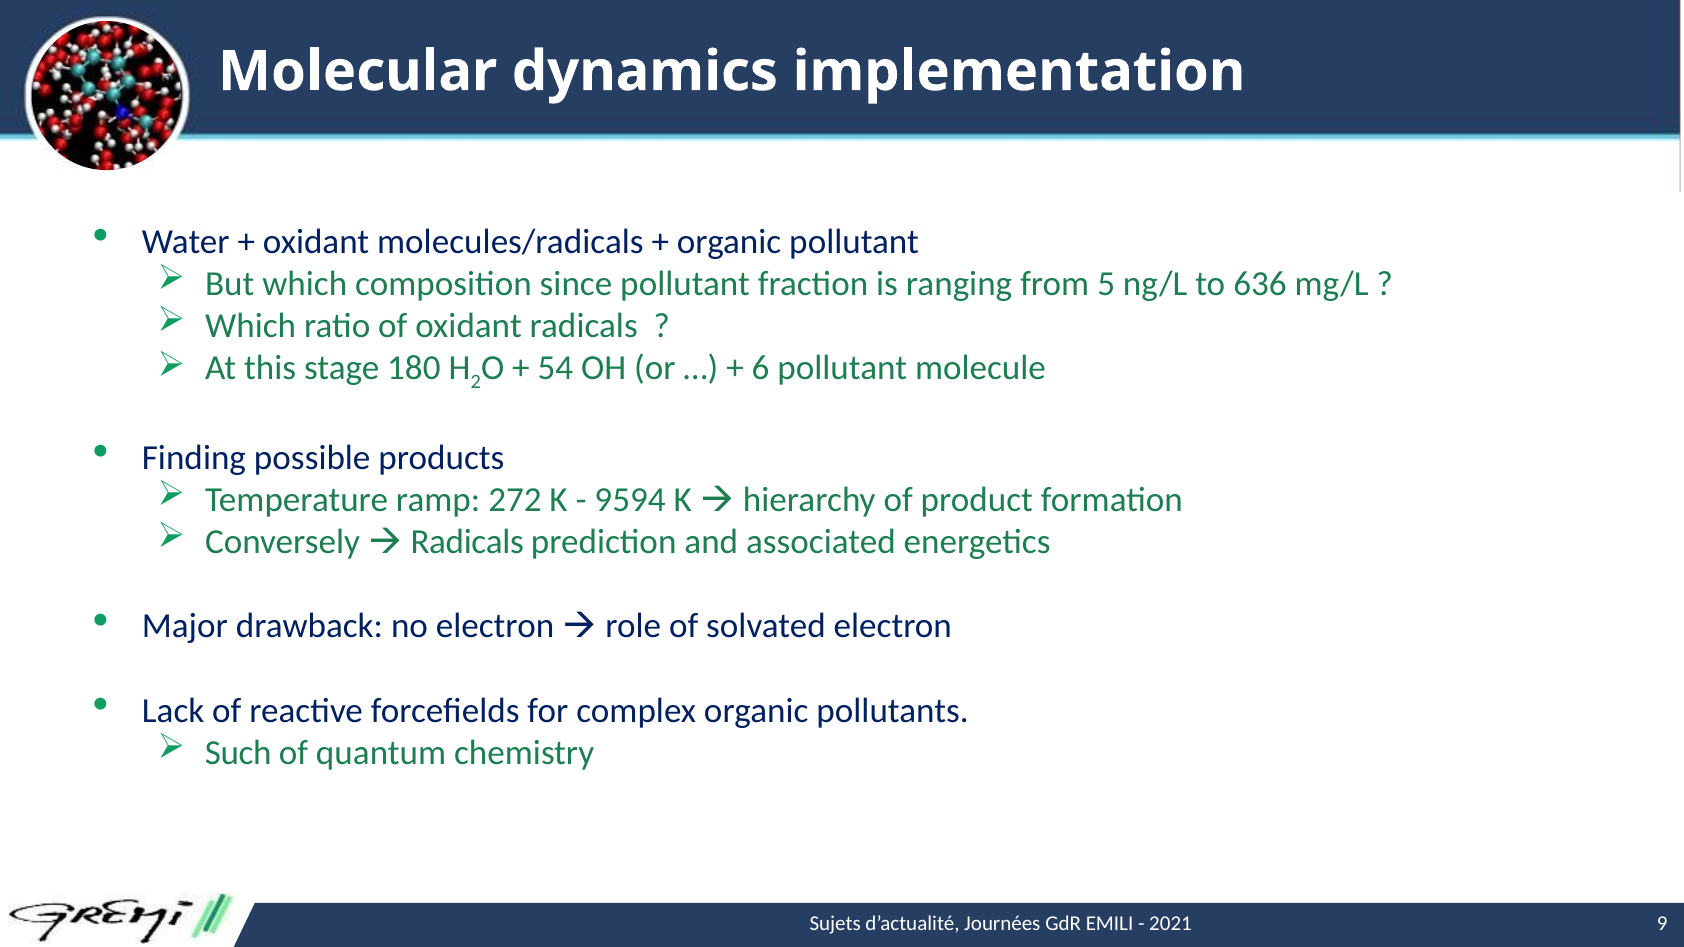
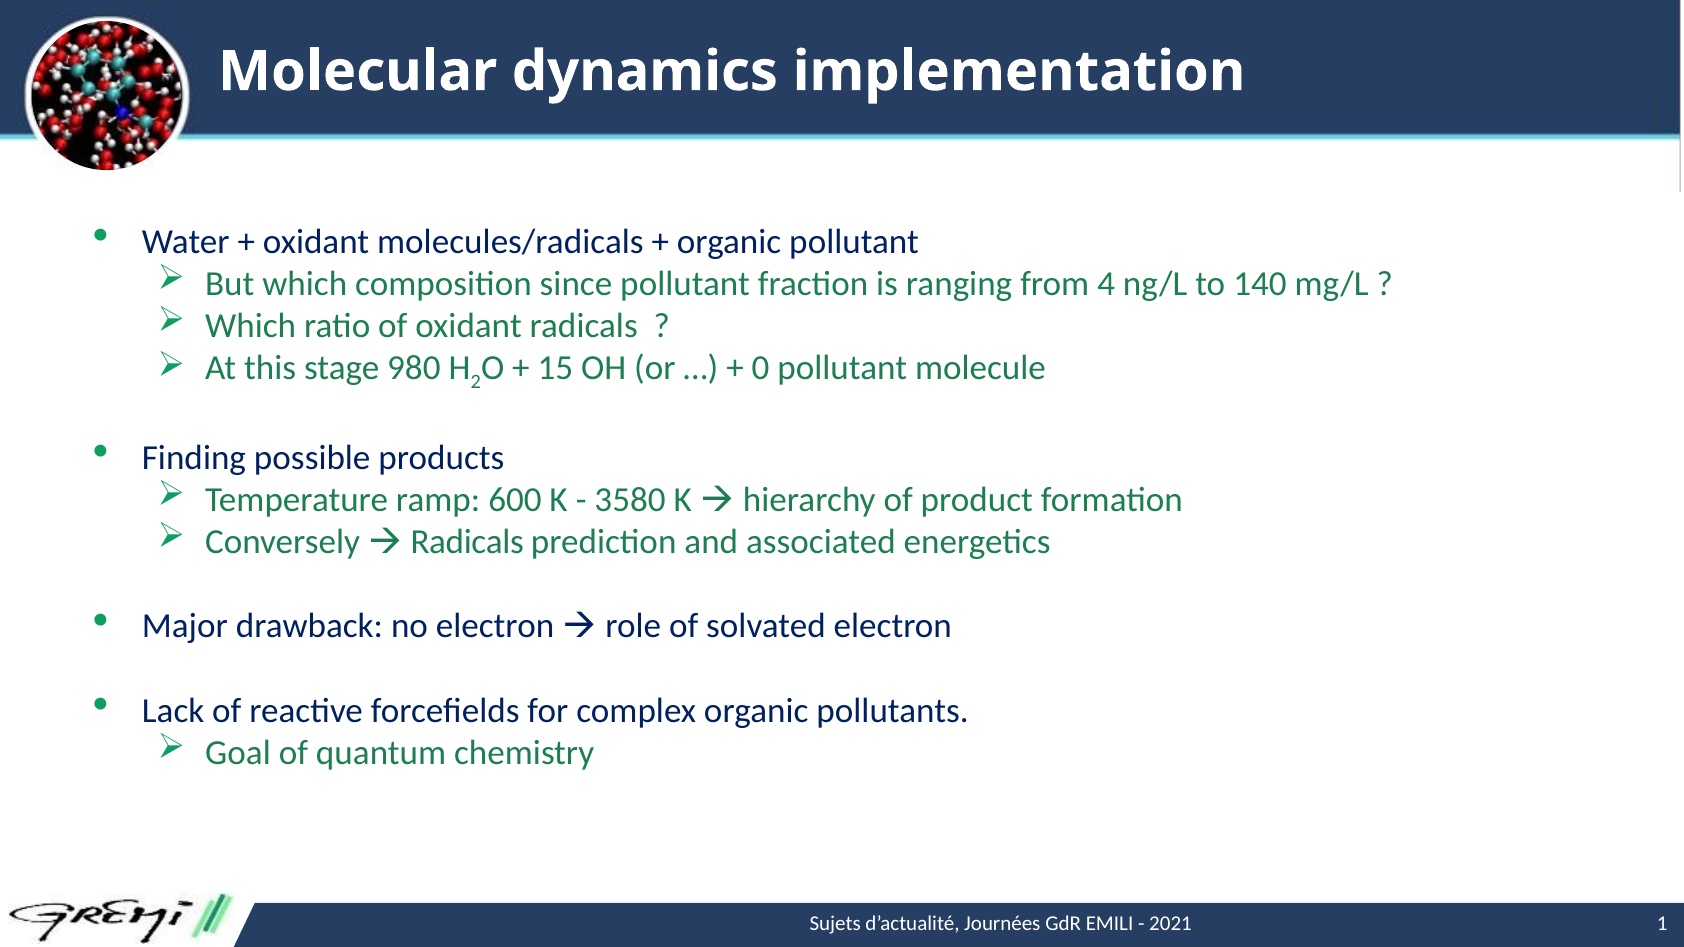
5: 5 -> 4
636: 636 -> 140
180: 180 -> 980
54: 54 -> 15
6: 6 -> 0
272: 272 -> 600
9594: 9594 -> 3580
Such: Such -> Goal
9: 9 -> 1
